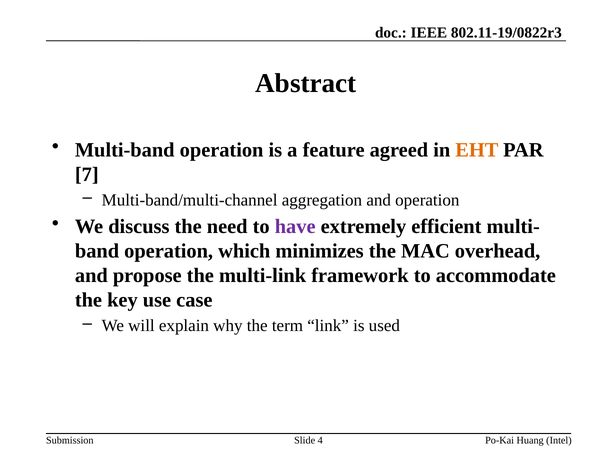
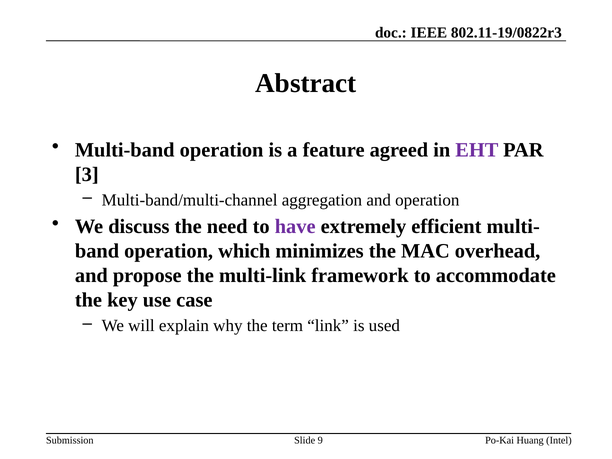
EHT colour: orange -> purple
7: 7 -> 3
4: 4 -> 9
